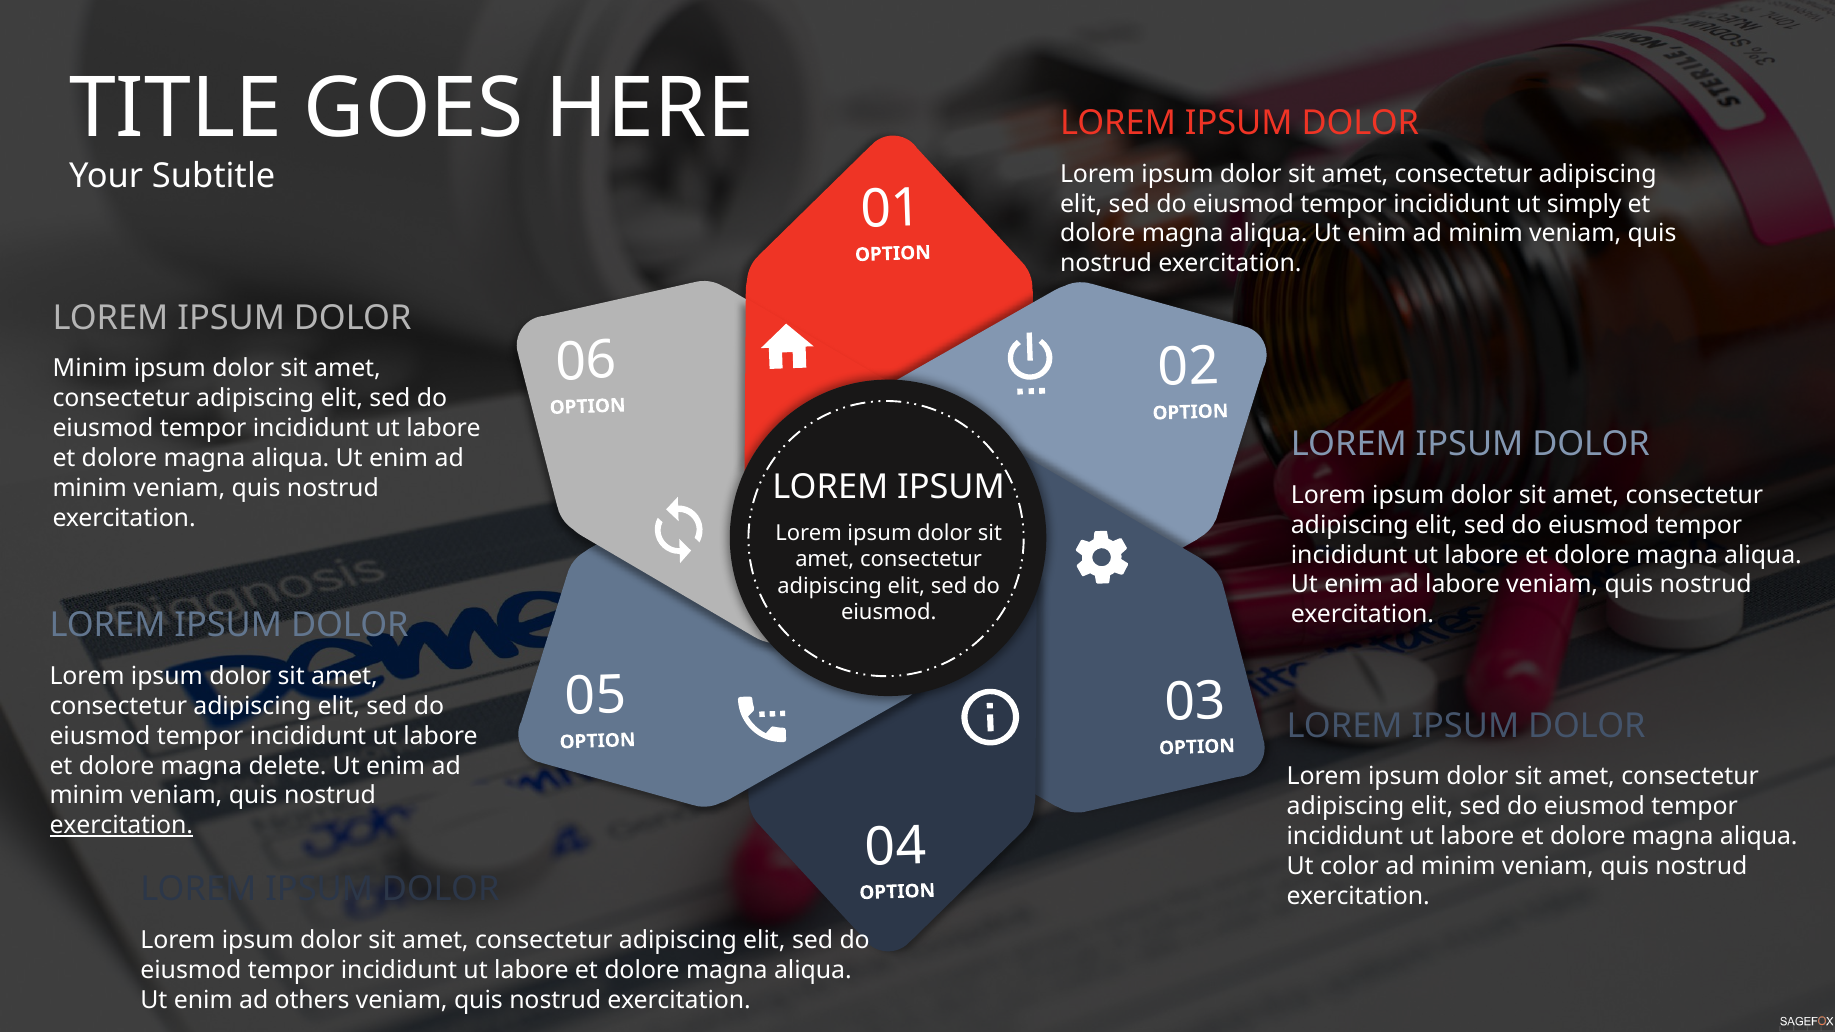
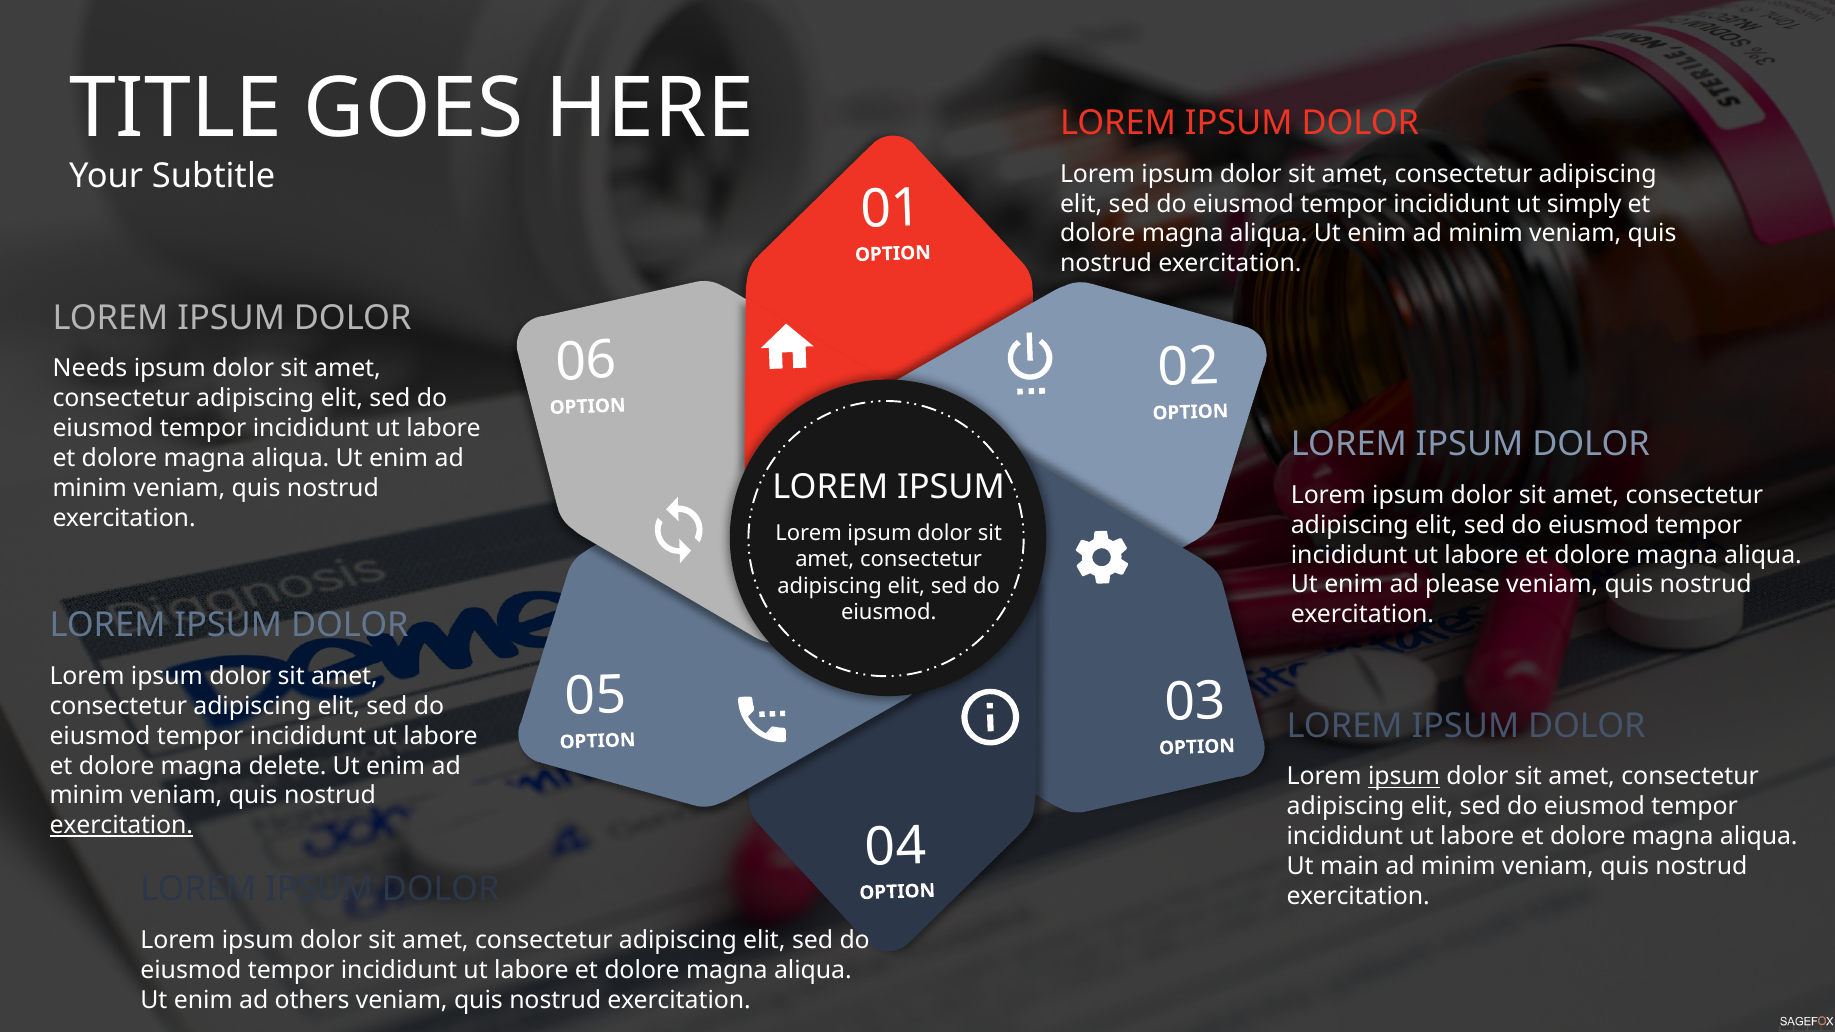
Minim at (90, 369): Minim -> Needs
ad labore: labore -> please
ipsum at (1404, 777) underline: none -> present
color: color -> main
